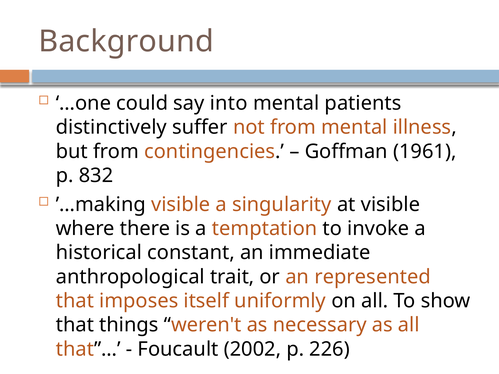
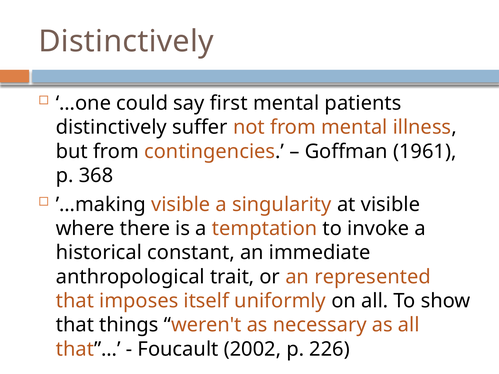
Background at (126, 42): Background -> Distinctively
into: into -> first
832: 832 -> 368
